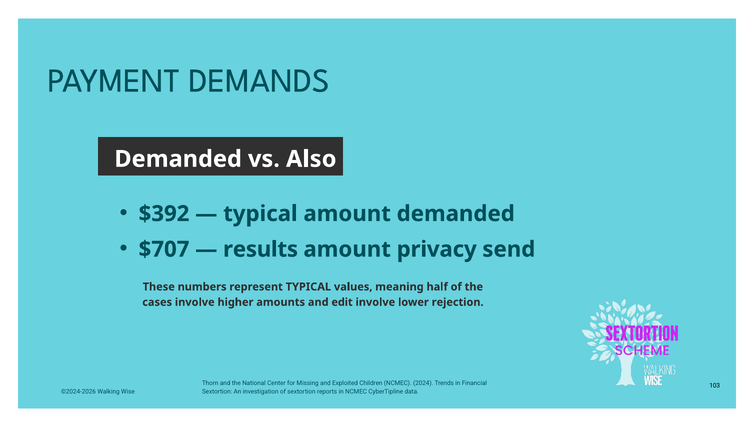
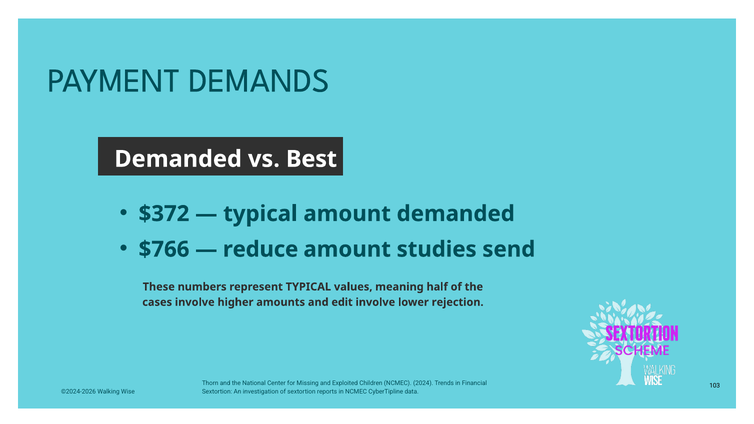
Also: Also -> Best
$392: $392 -> $372
$707: $707 -> $766
results: results -> reduce
privacy: privacy -> studies
